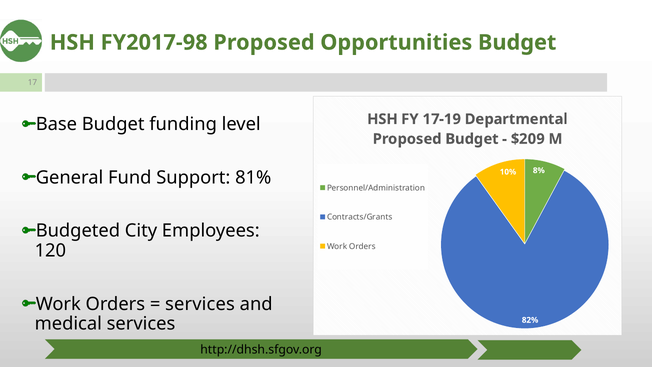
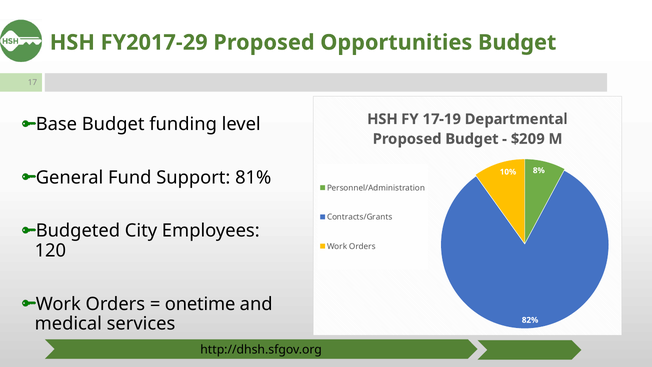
FY2017-98: FY2017-98 -> FY2017-29
services at (200, 304): services -> onetime
